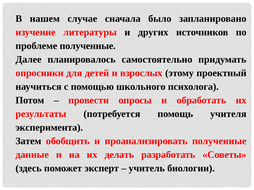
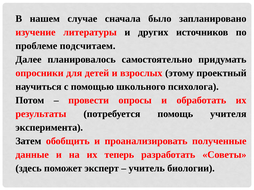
проблеме полученные: полученные -> подсчитаем
делать: делать -> теперь
